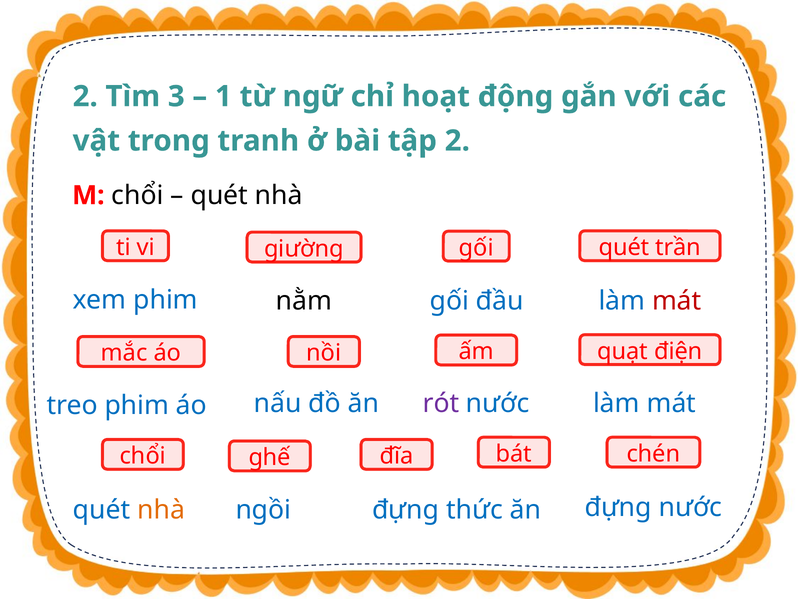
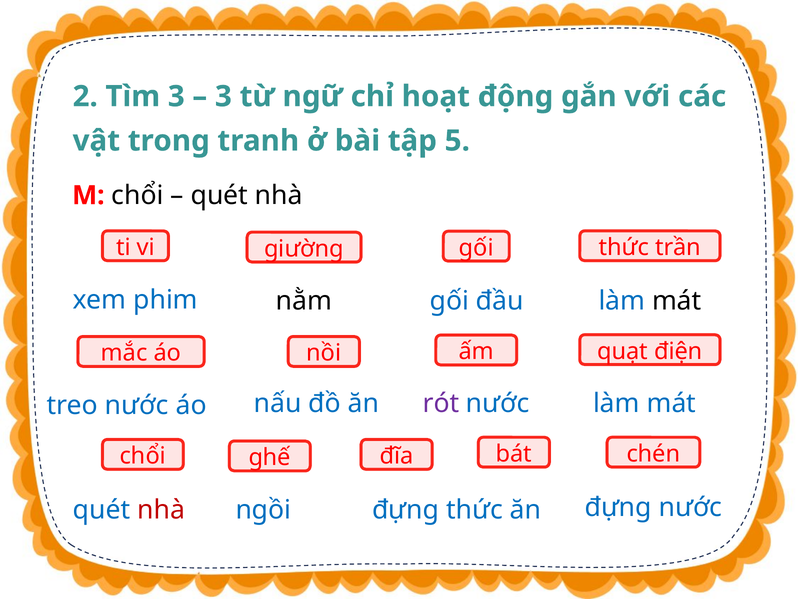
1 at (223, 96): 1 -> 3
tập 2: 2 -> 5
quét at (624, 247): quét -> thức
mát at (677, 301) colour: red -> black
treo phim: phim -> nước
nhà at (161, 510) colour: orange -> red
